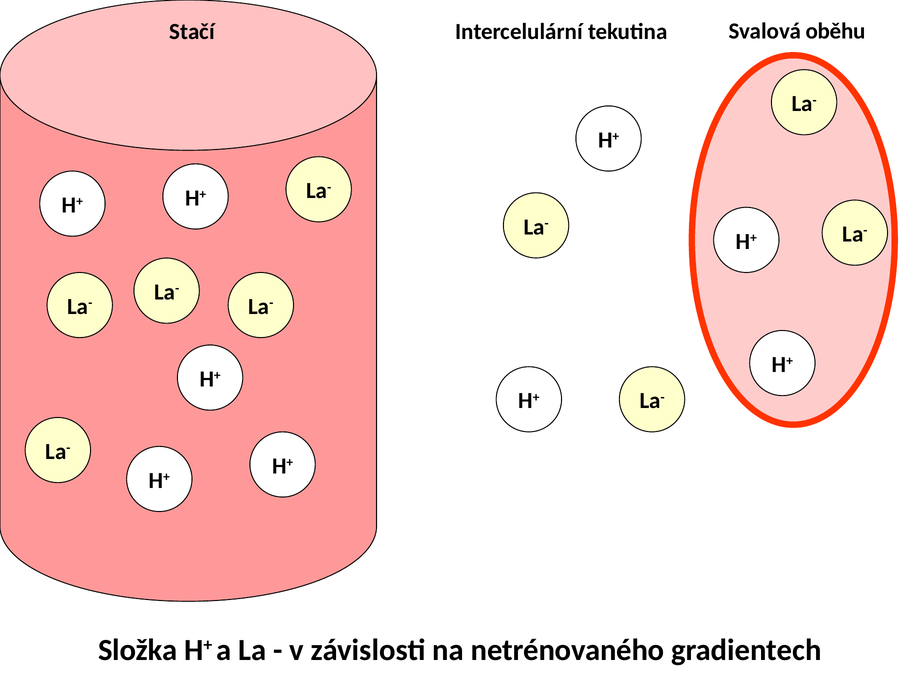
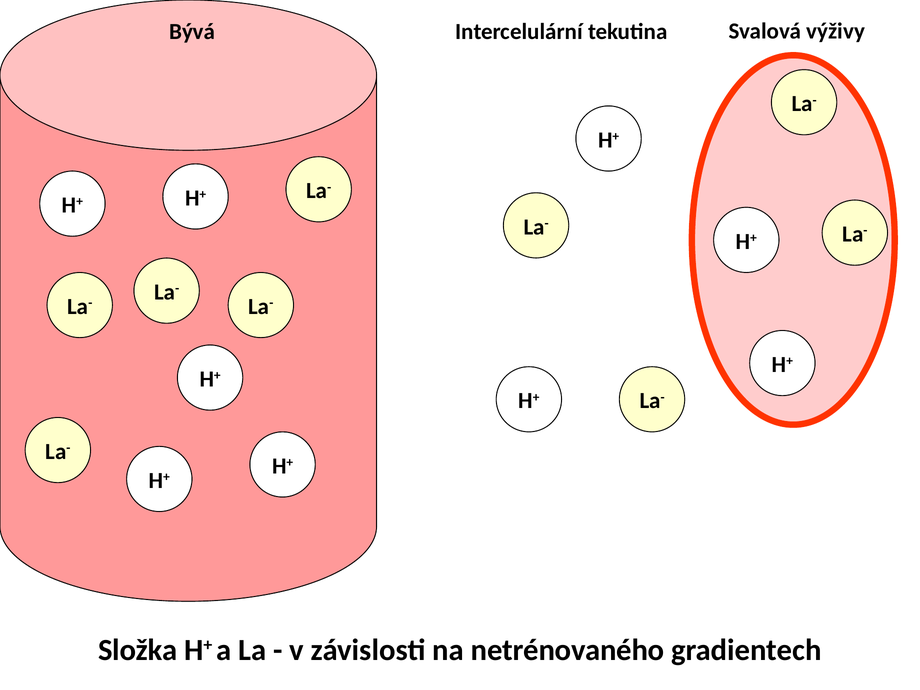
oběhu: oběhu -> výživy
Stačí: Stačí -> Bývá
